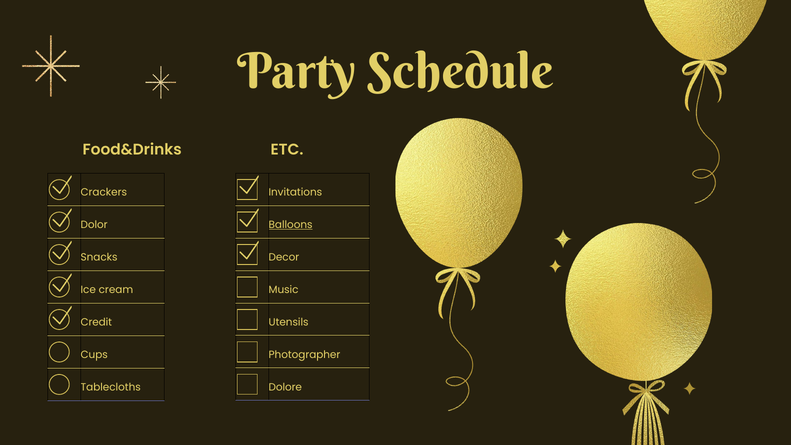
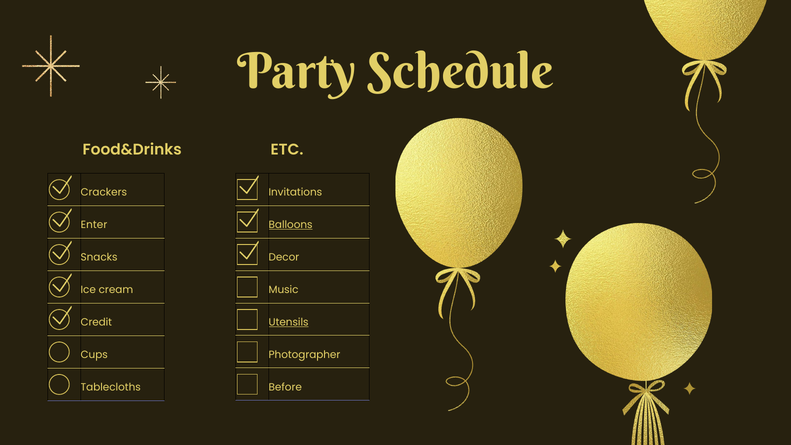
Dolor: Dolor -> Enter
Utensils underline: none -> present
Dolore: Dolore -> Before
